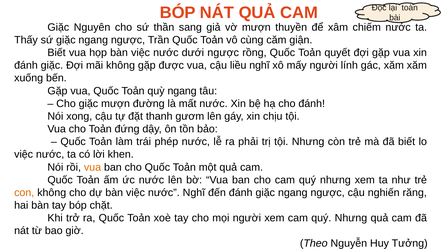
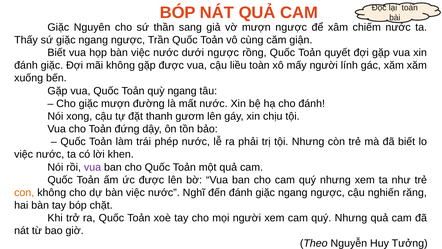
mượn thuyền: thuyền -> ngược
liều nghĩ: nghĩ -> toàn
vua at (93, 167) colour: orange -> purple
ức nước: nước -> được
